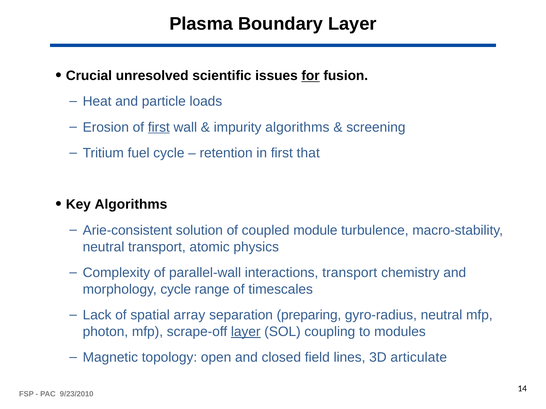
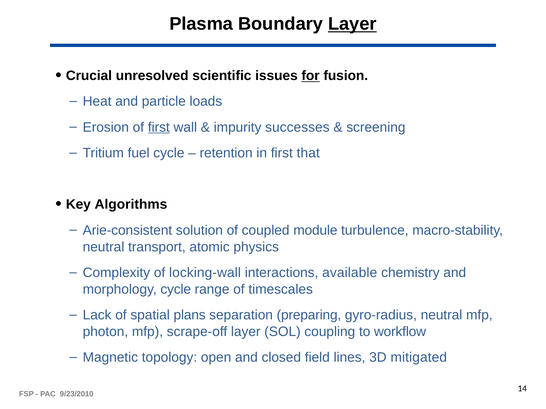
Layer at (352, 24) underline: none -> present
impurity algorithms: algorithms -> successes
parallel-wall: parallel-wall -> locking-wall
interactions transport: transport -> available
array: array -> plans
layer at (246, 332) underline: present -> none
modules: modules -> workflow
articulate: articulate -> mitigated
